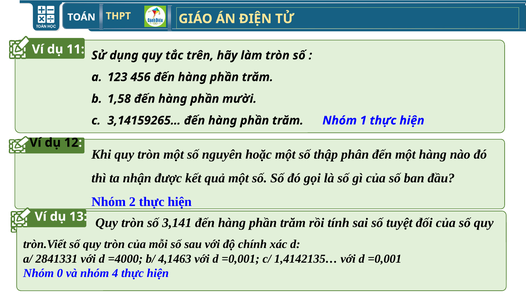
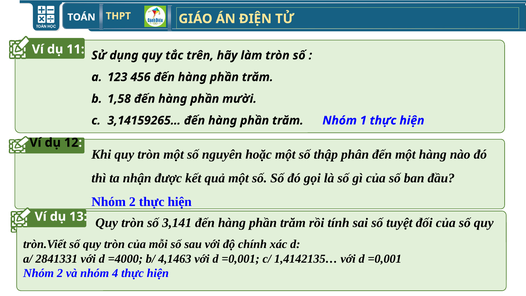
0 at (60, 273): 0 -> 2
